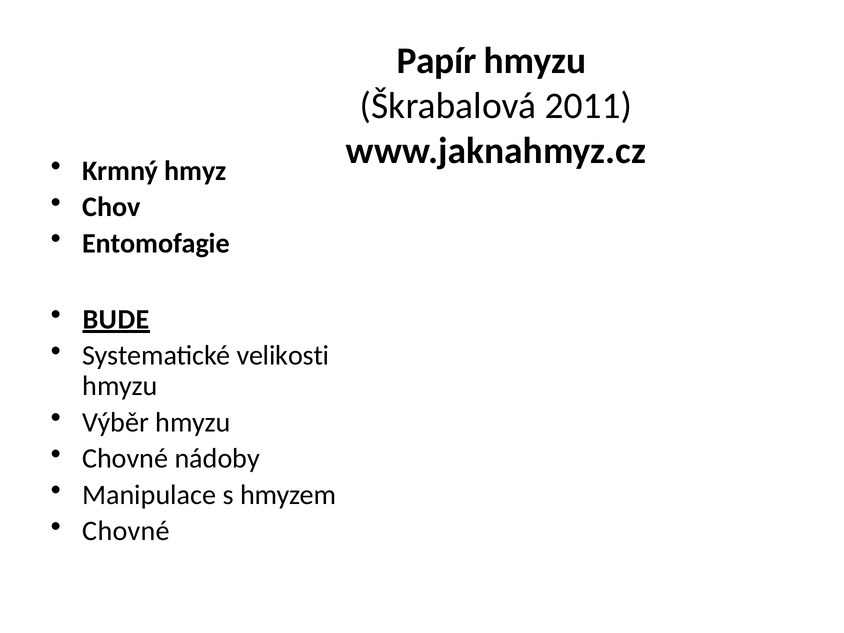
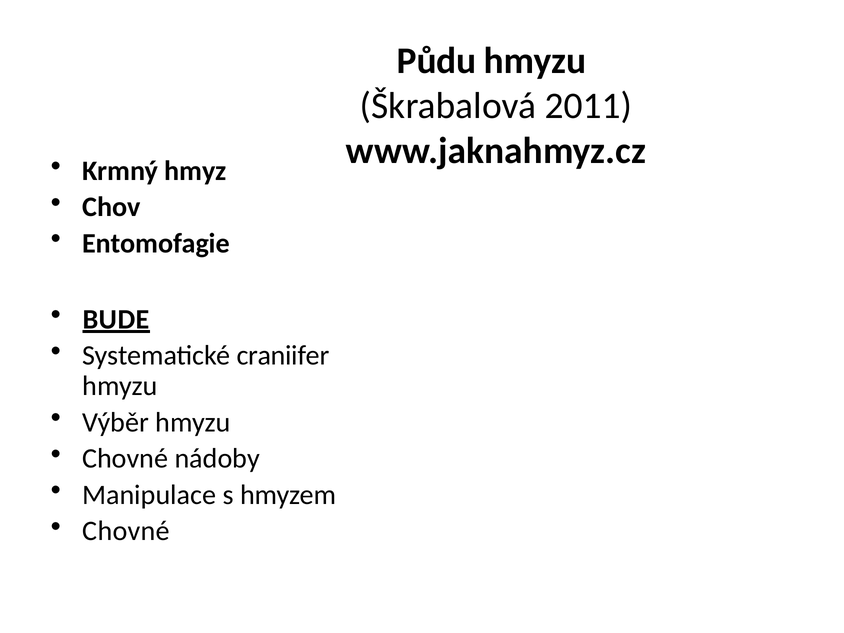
Papír: Papír -> Půdu
velikosti: velikosti -> craniifer
